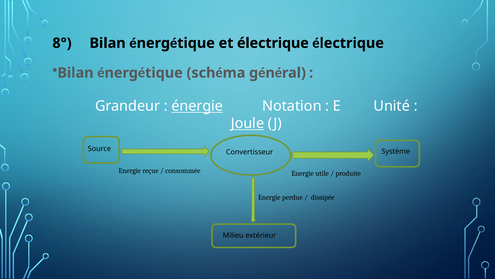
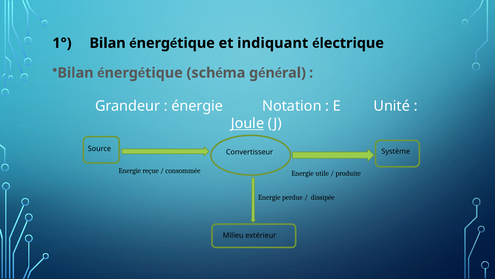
8°: 8° -> 1°
électrique: électrique -> indiquant
énergie underline: present -> none
